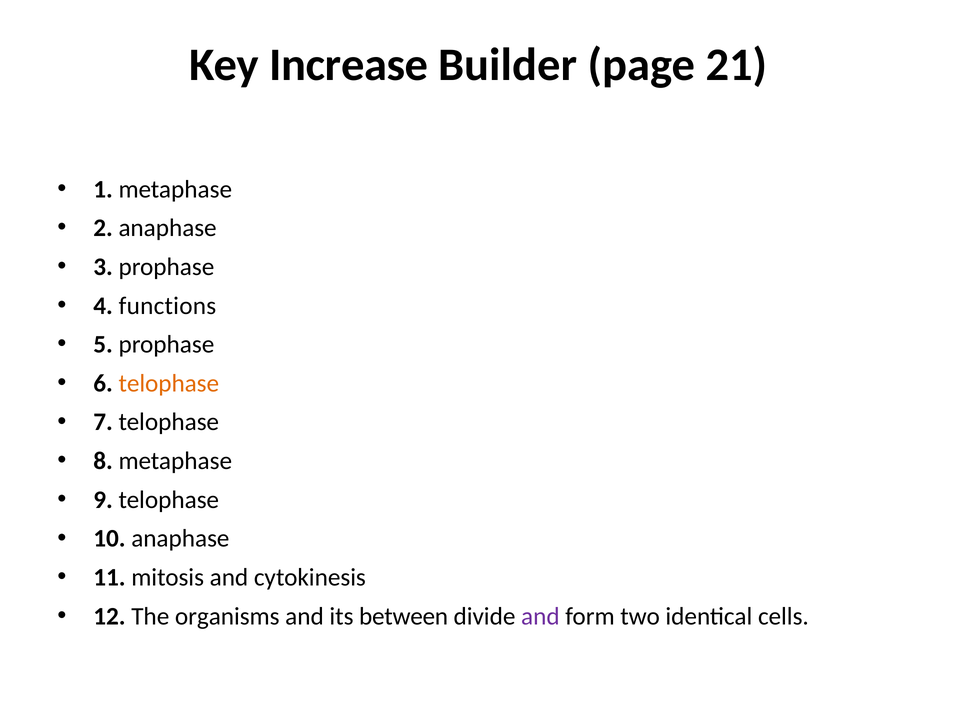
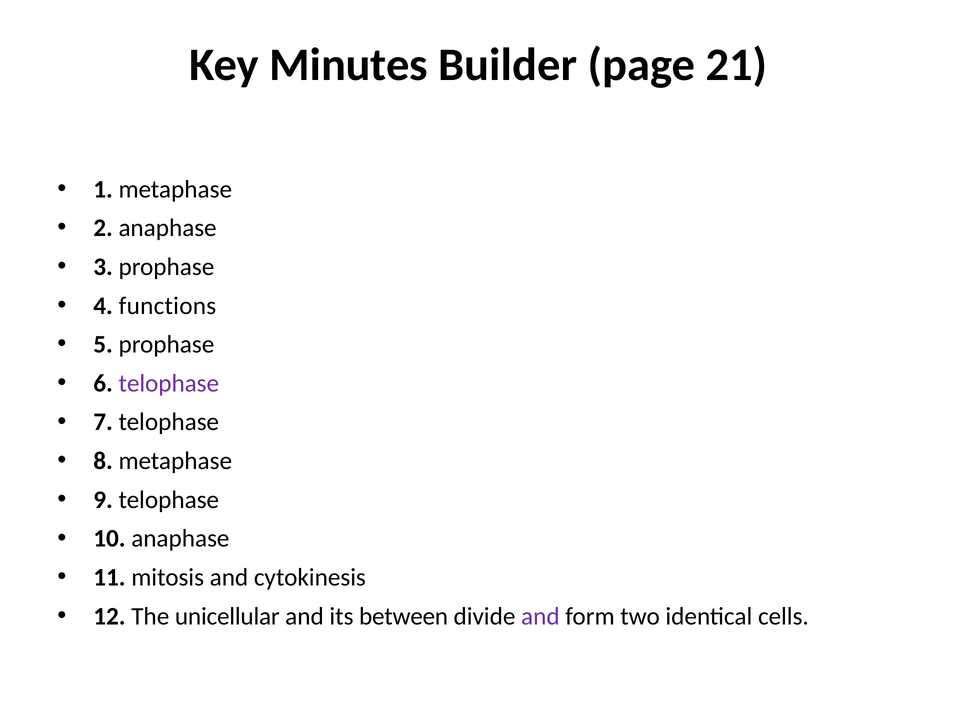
Increase: Increase -> Minutes
telophase at (169, 383) colour: orange -> purple
organisms: organisms -> unicellular
